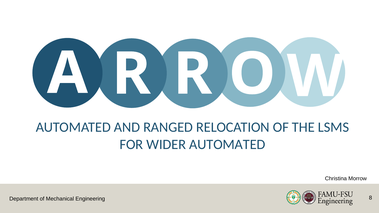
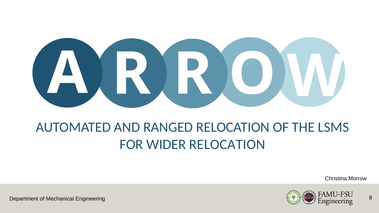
WIDER AUTOMATED: AUTOMATED -> RELOCATION
